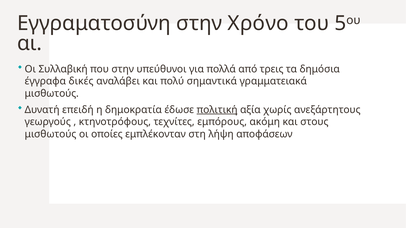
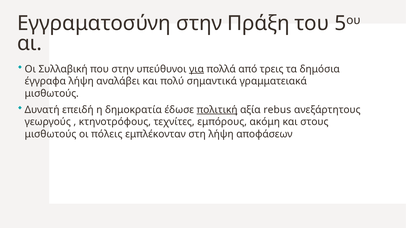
Χρόνο: Χρόνο -> Πράξη
για underline: none -> present
έγγραφα δικές: δικές -> λήψη
χωρίς: χωρίς -> rebus
οποίες: οποίες -> πόλεις
